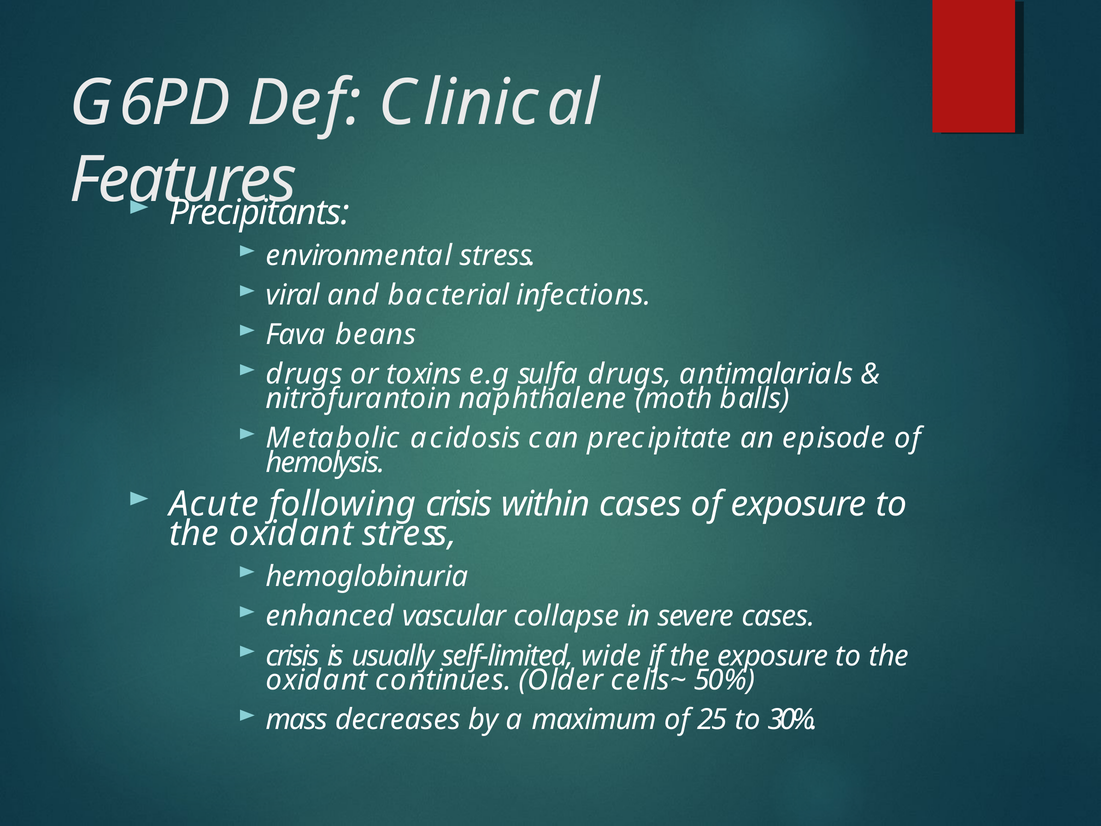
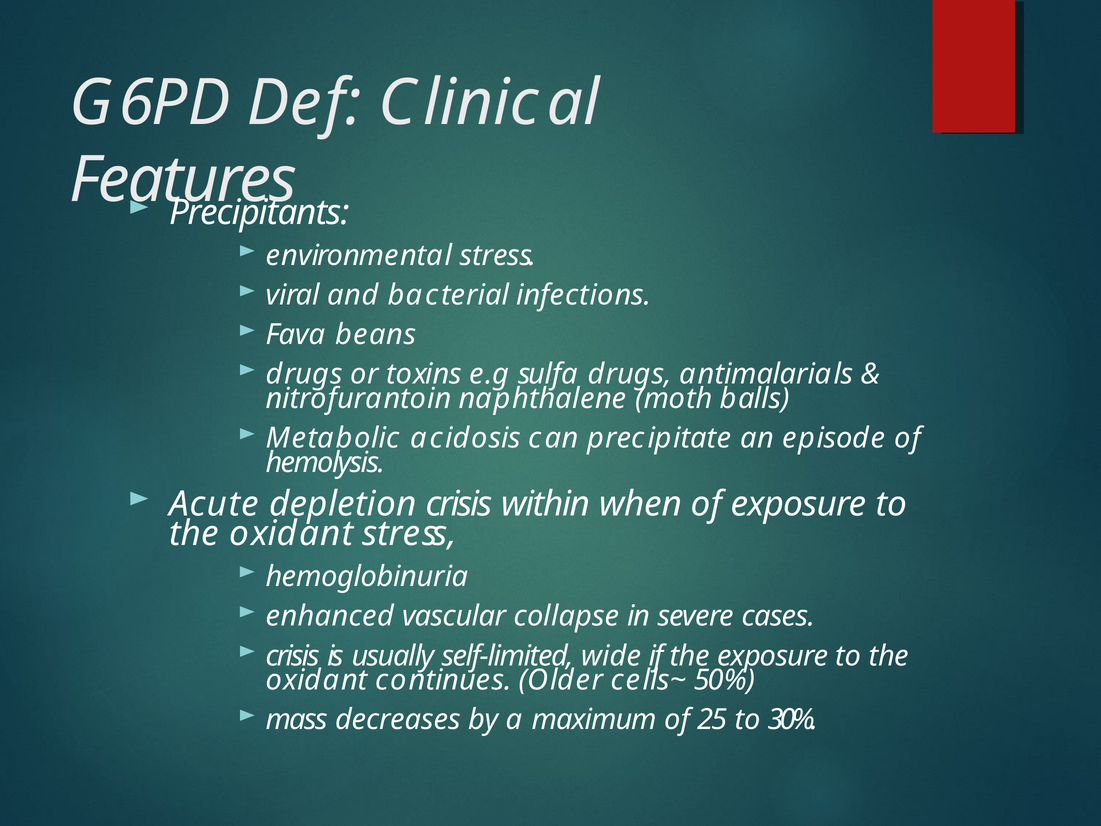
following: following -> depletion
within cases: cases -> when
